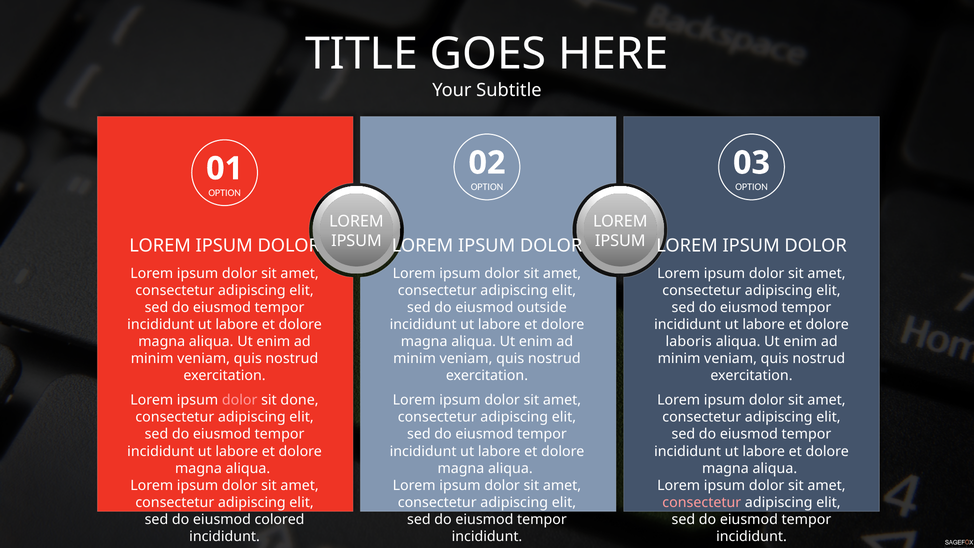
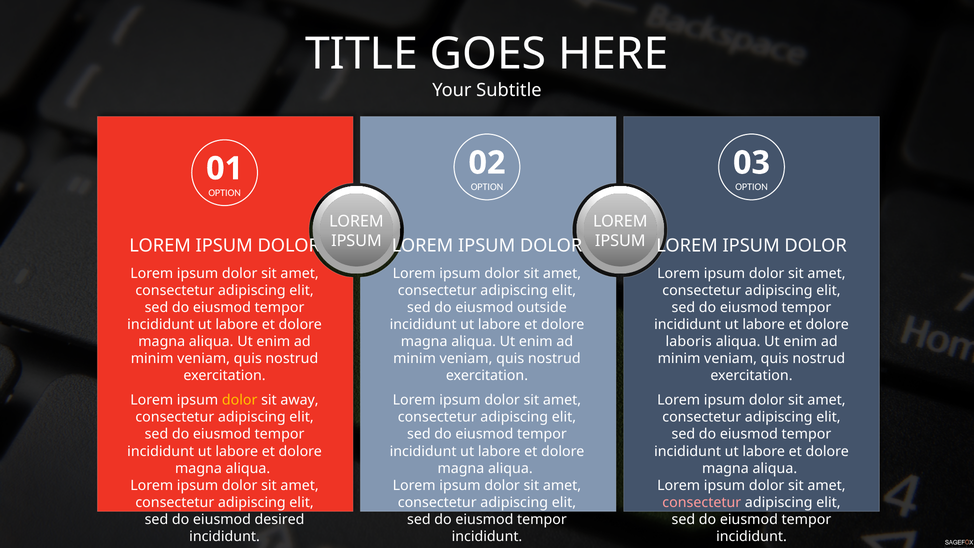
dolor at (240, 400) colour: pink -> yellow
done: done -> away
colored: colored -> desired
